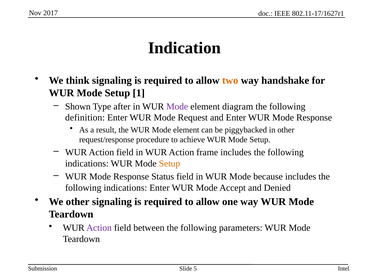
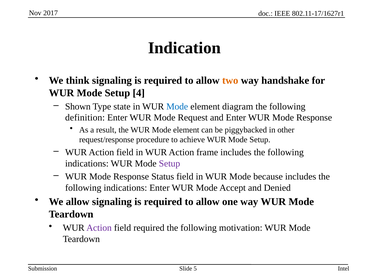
1: 1 -> 4
after: after -> state
Mode at (177, 106) colour: purple -> blue
Setup at (169, 163) colour: orange -> purple
We other: other -> allow
field between: between -> required
parameters: parameters -> motivation
